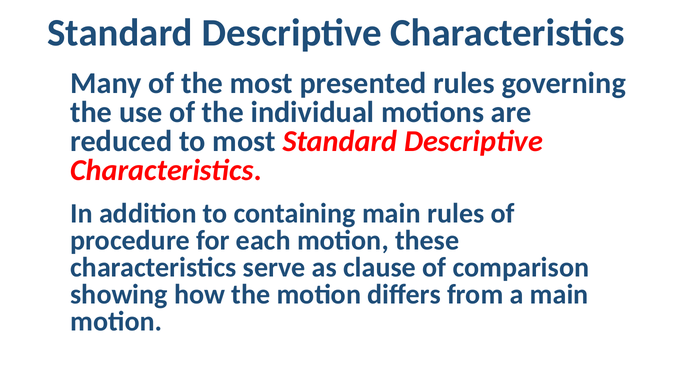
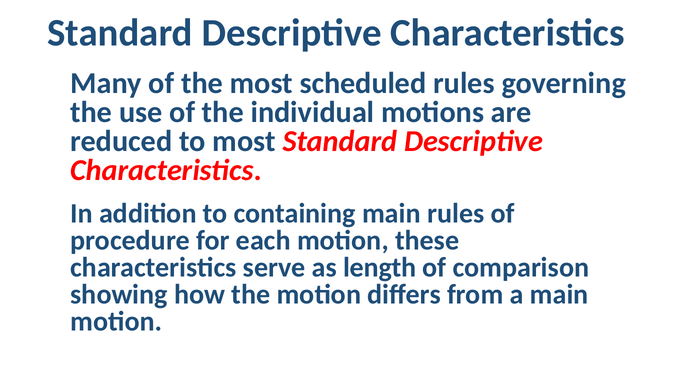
presented: presented -> scheduled
clause: clause -> length
